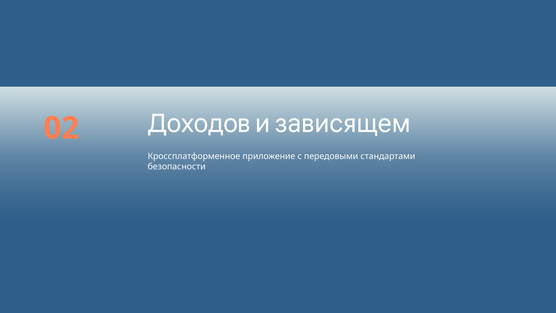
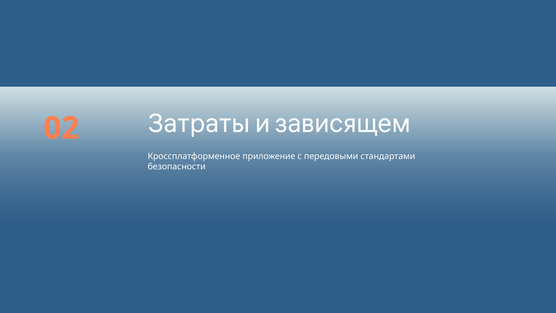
Доходов: Доходов -> Затраты
